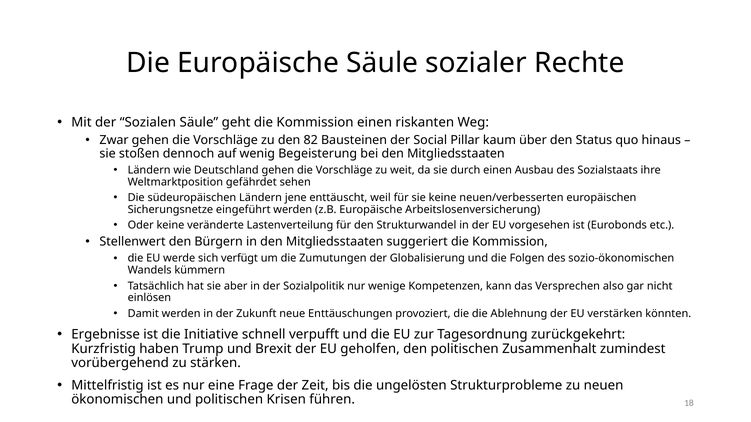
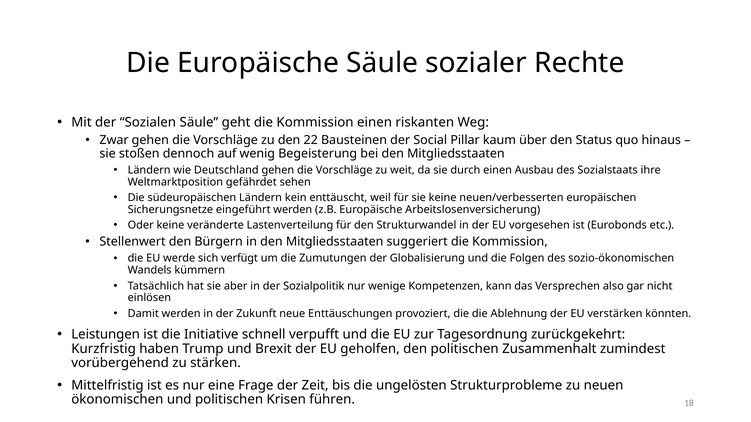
82: 82 -> 22
jene: jene -> kein
Ergebnisse: Ergebnisse -> Leistungen
